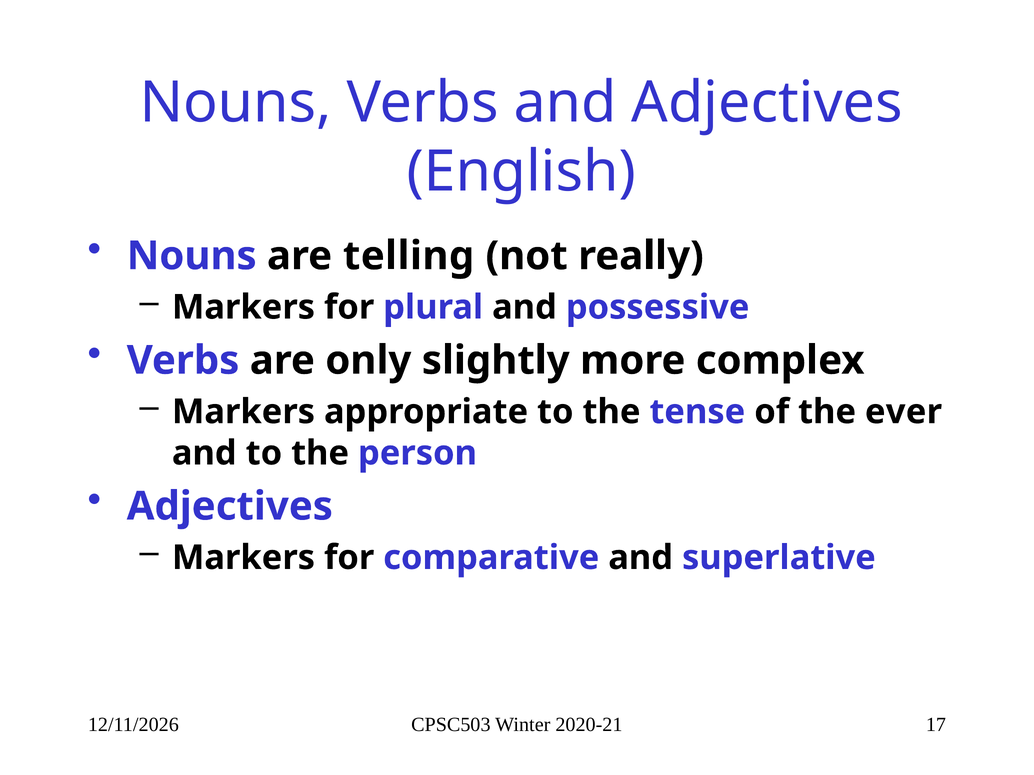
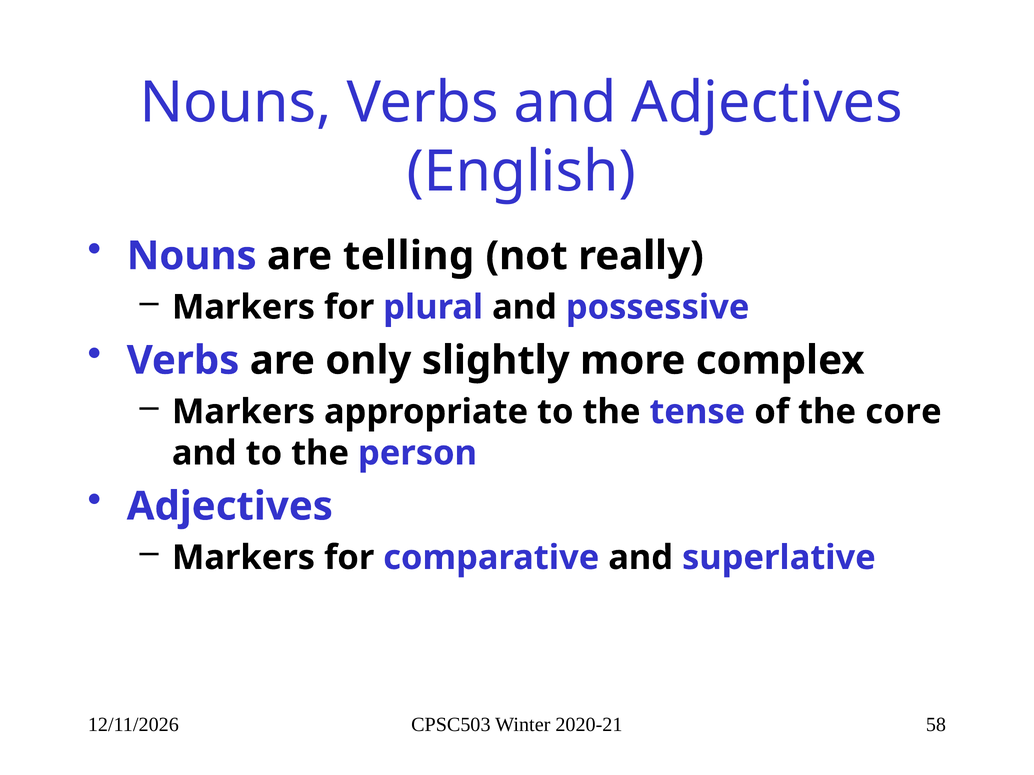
ever: ever -> core
17: 17 -> 58
